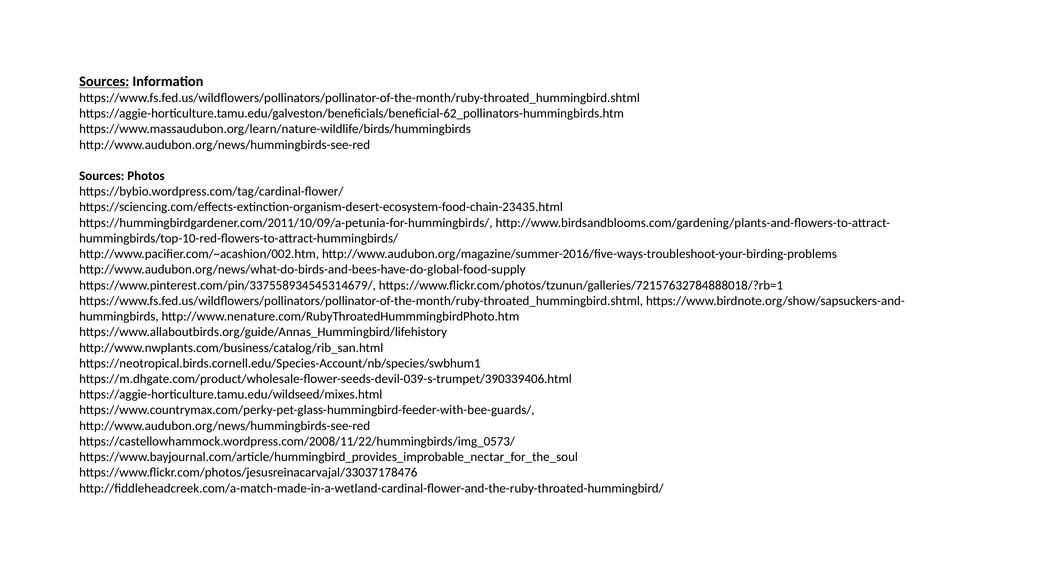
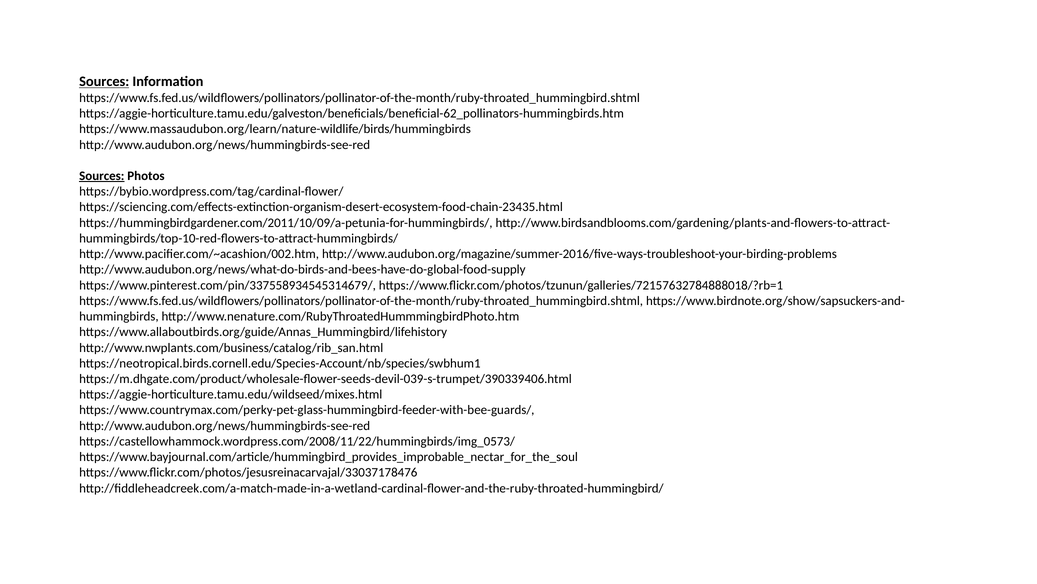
Sources at (102, 176) underline: none -> present
